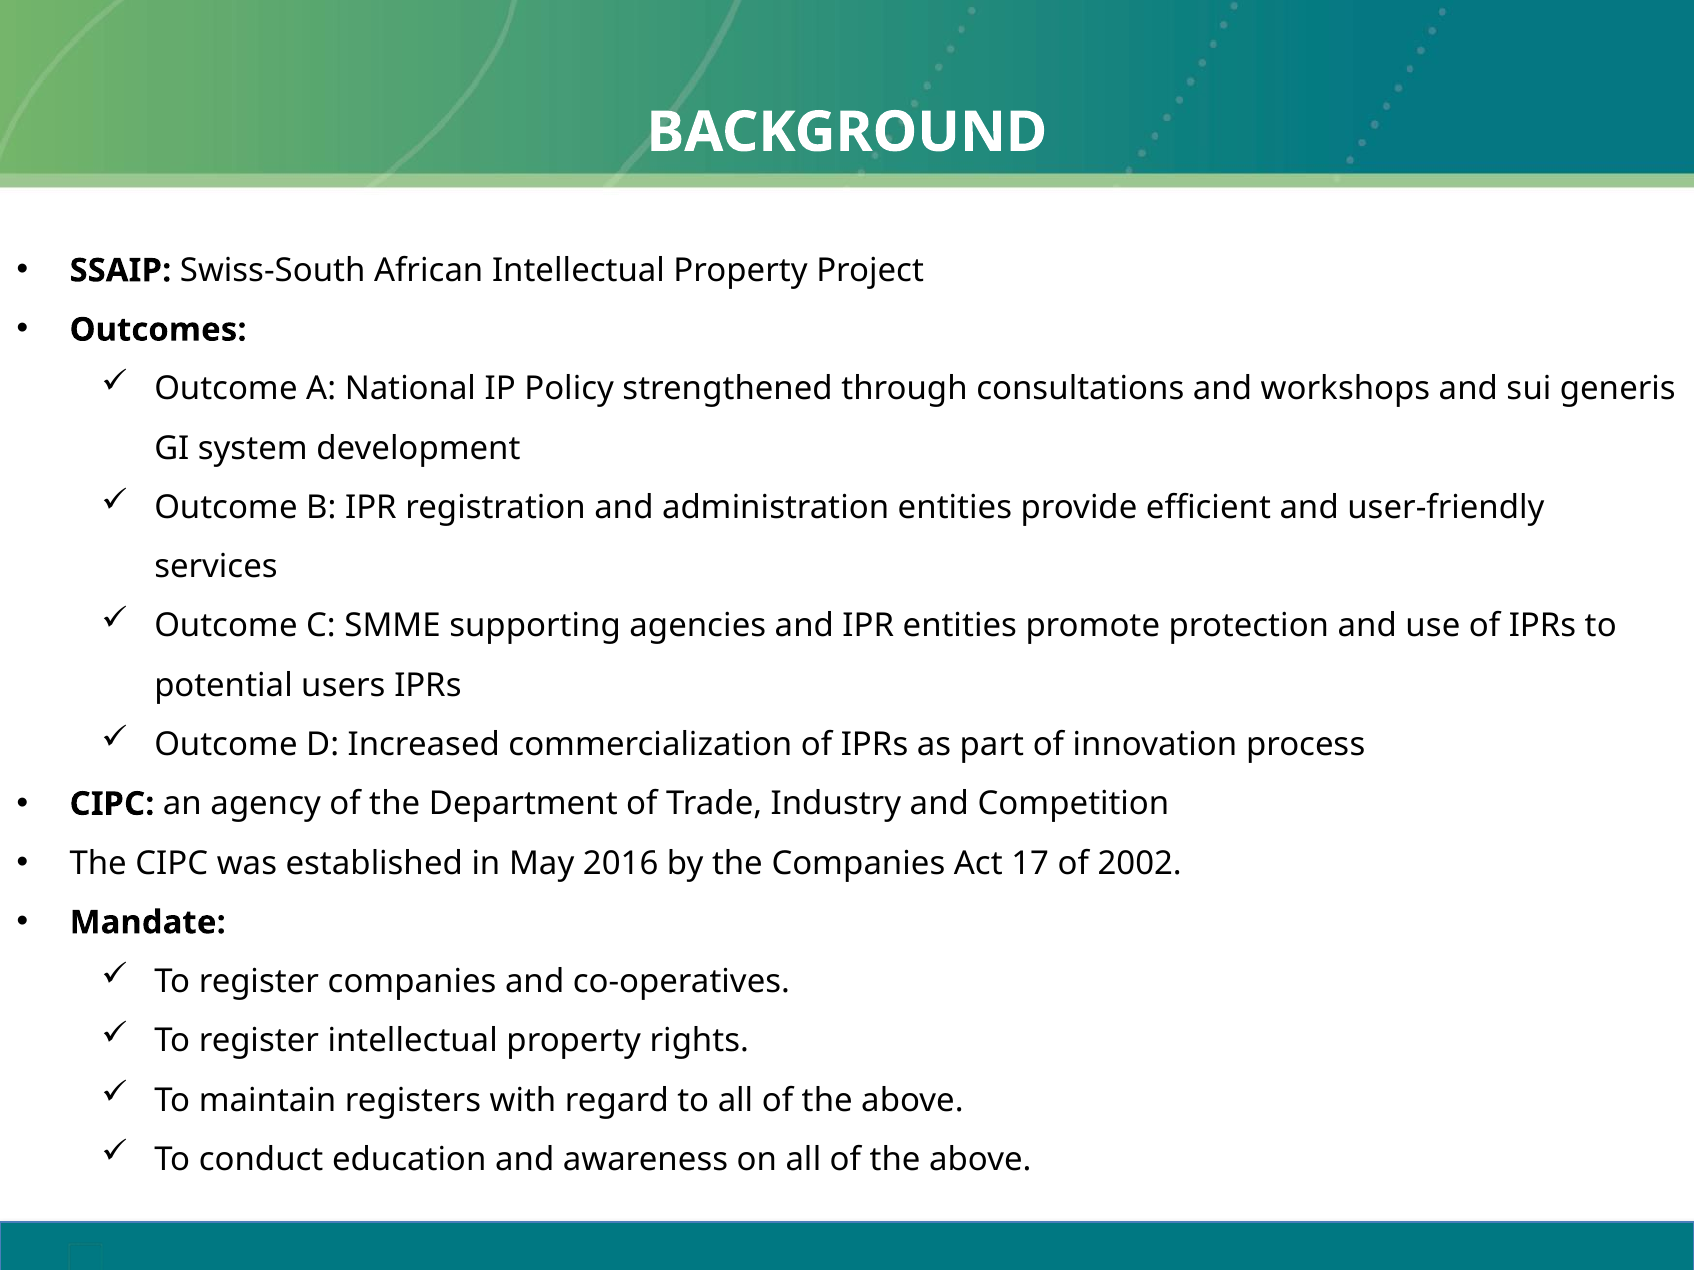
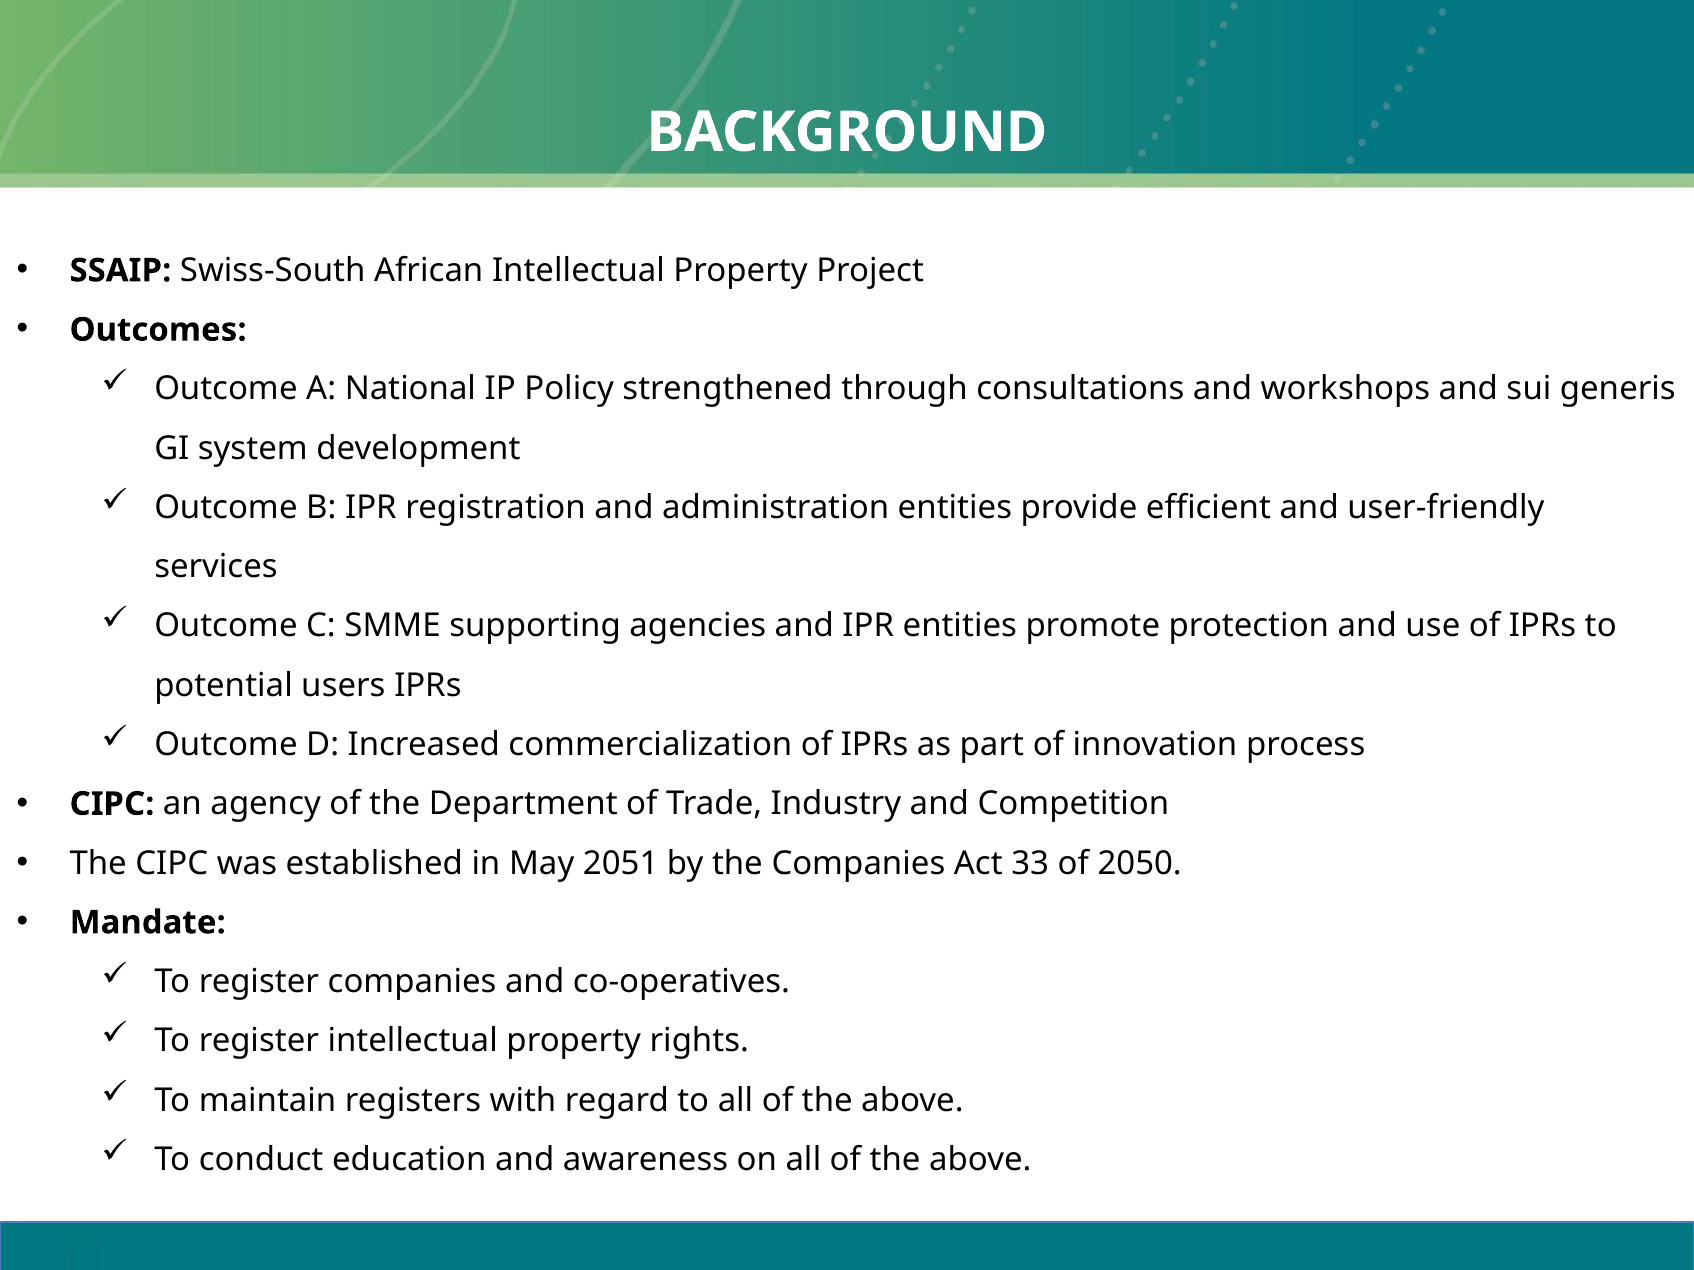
2016: 2016 -> 2051
17: 17 -> 33
2002: 2002 -> 2050
